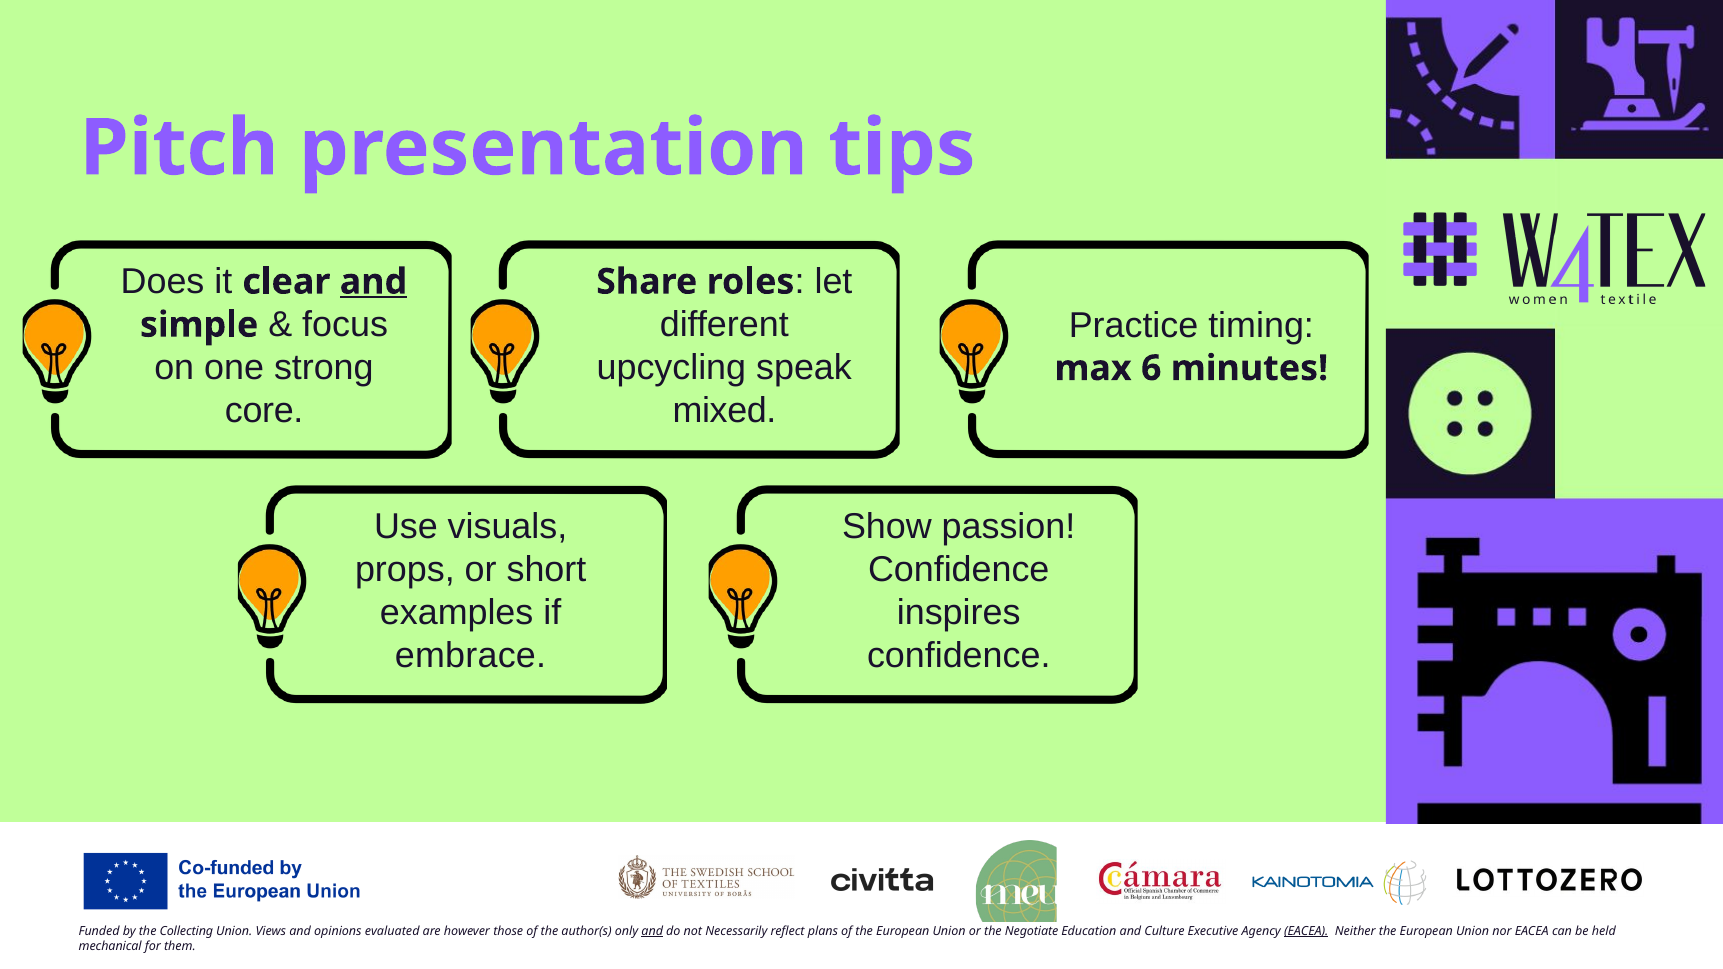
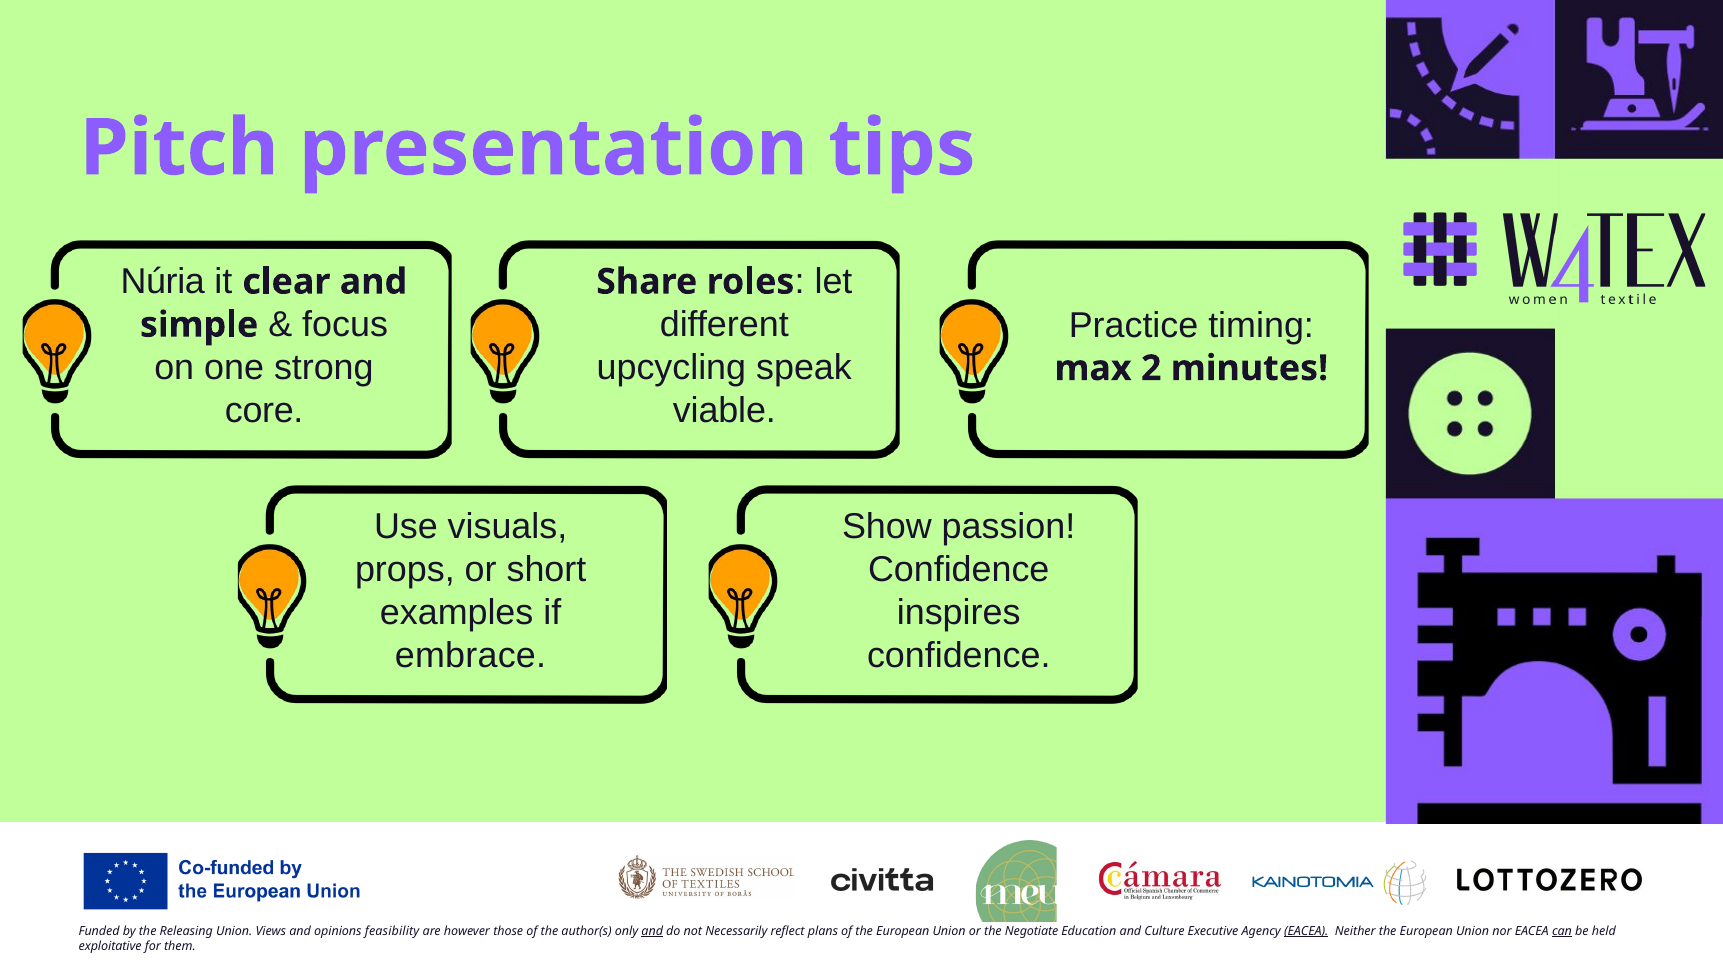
Does: Does -> Núria
and at (373, 282) underline: present -> none
6: 6 -> 2
mixed: mixed -> viable
Collecting: Collecting -> Releasing
evaluated: evaluated -> feasibility
can underline: none -> present
mechanical: mechanical -> exploitative
